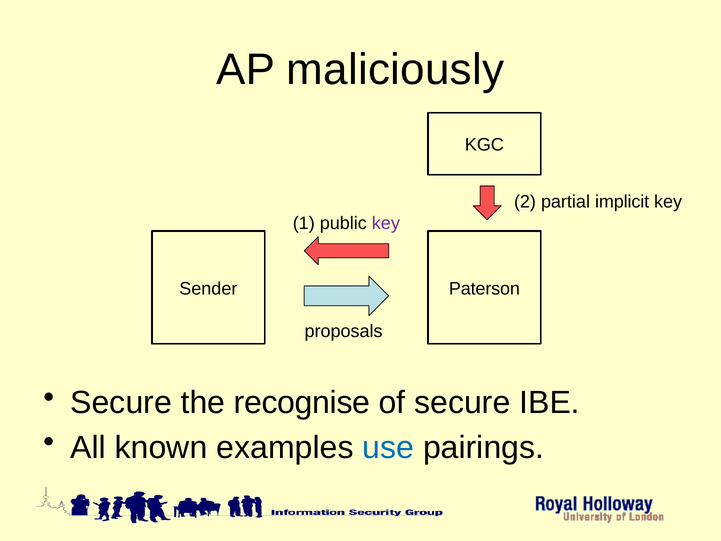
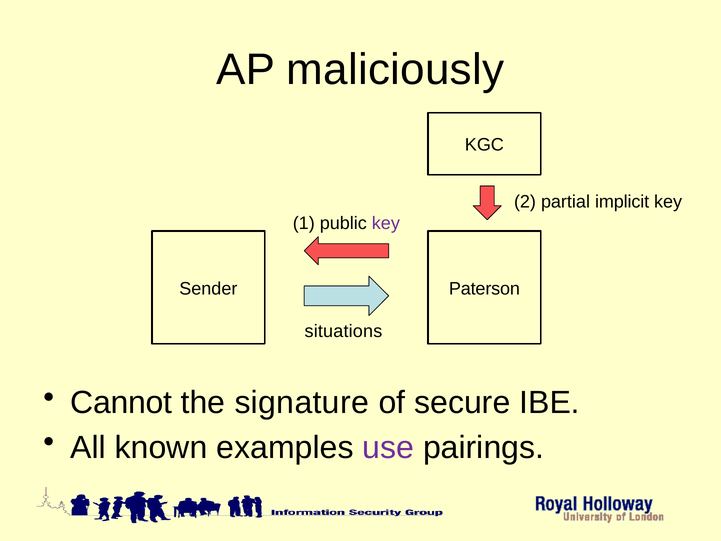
proposals: proposals -> situations
Secure at (121, 402): Secure -> Cannot
recognise: recognise -> signature
use colour: blue -> purple
